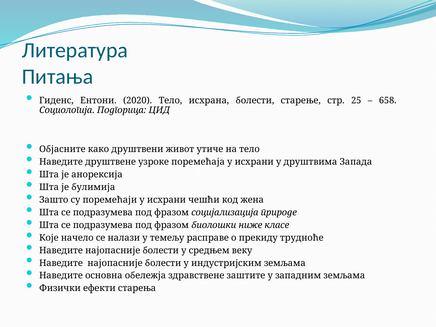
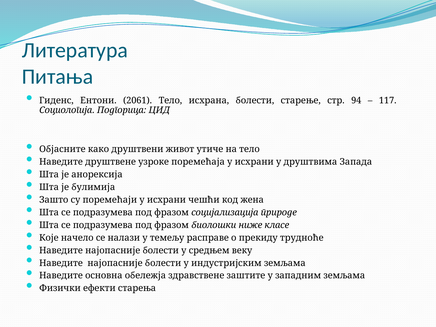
2020: 2020 -> 2061
25: 25 -> 94
658: 658 -> 117
